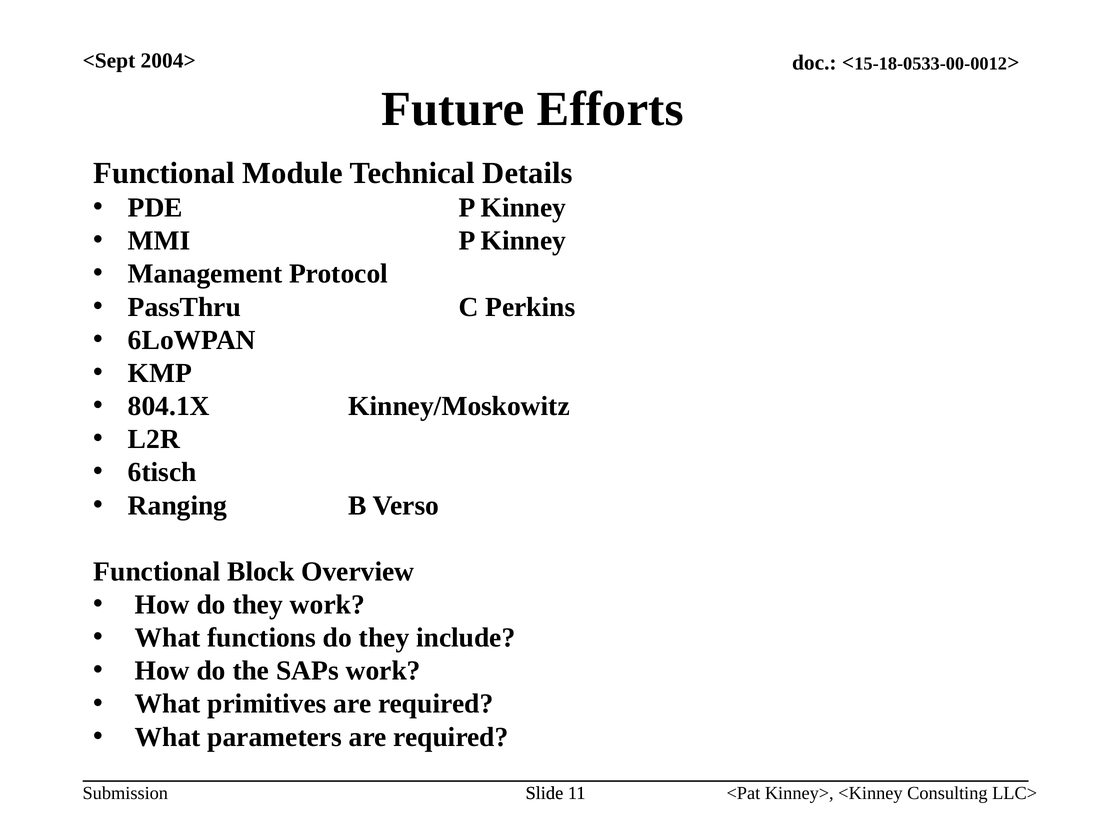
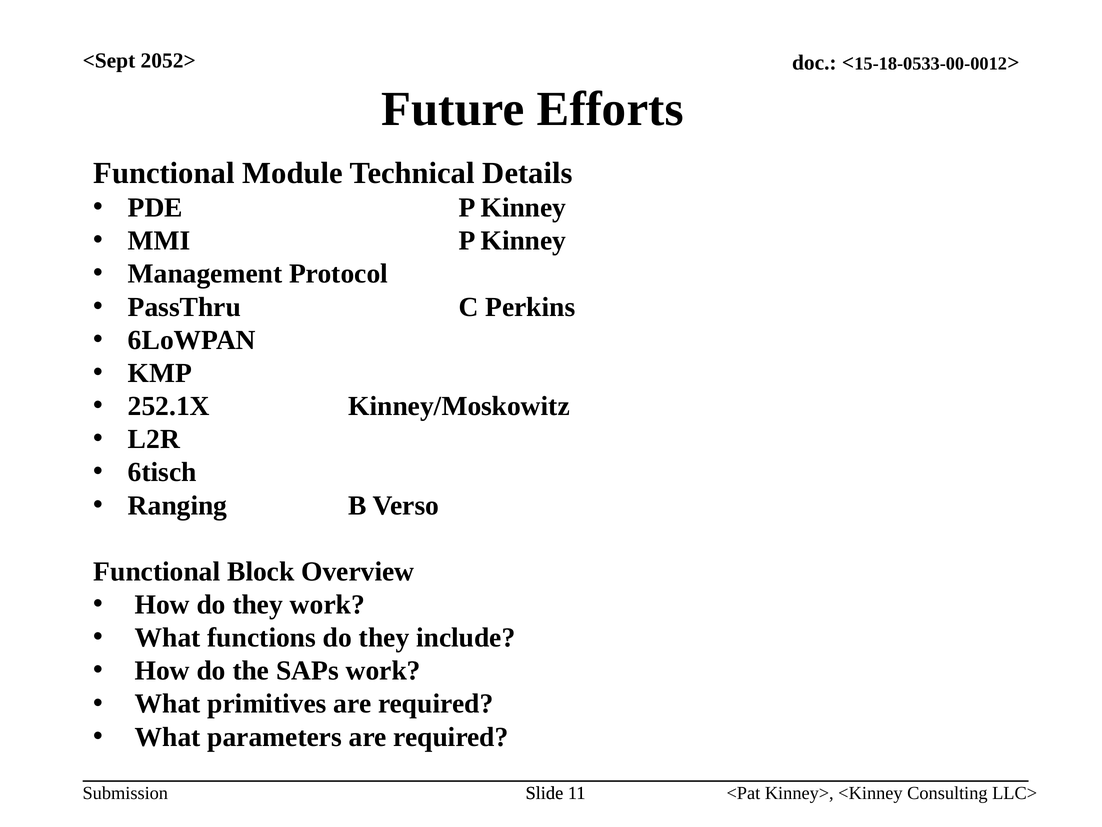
2004>: 2004> -> 2052>
804.1X: 804.1X -> 252.1X
